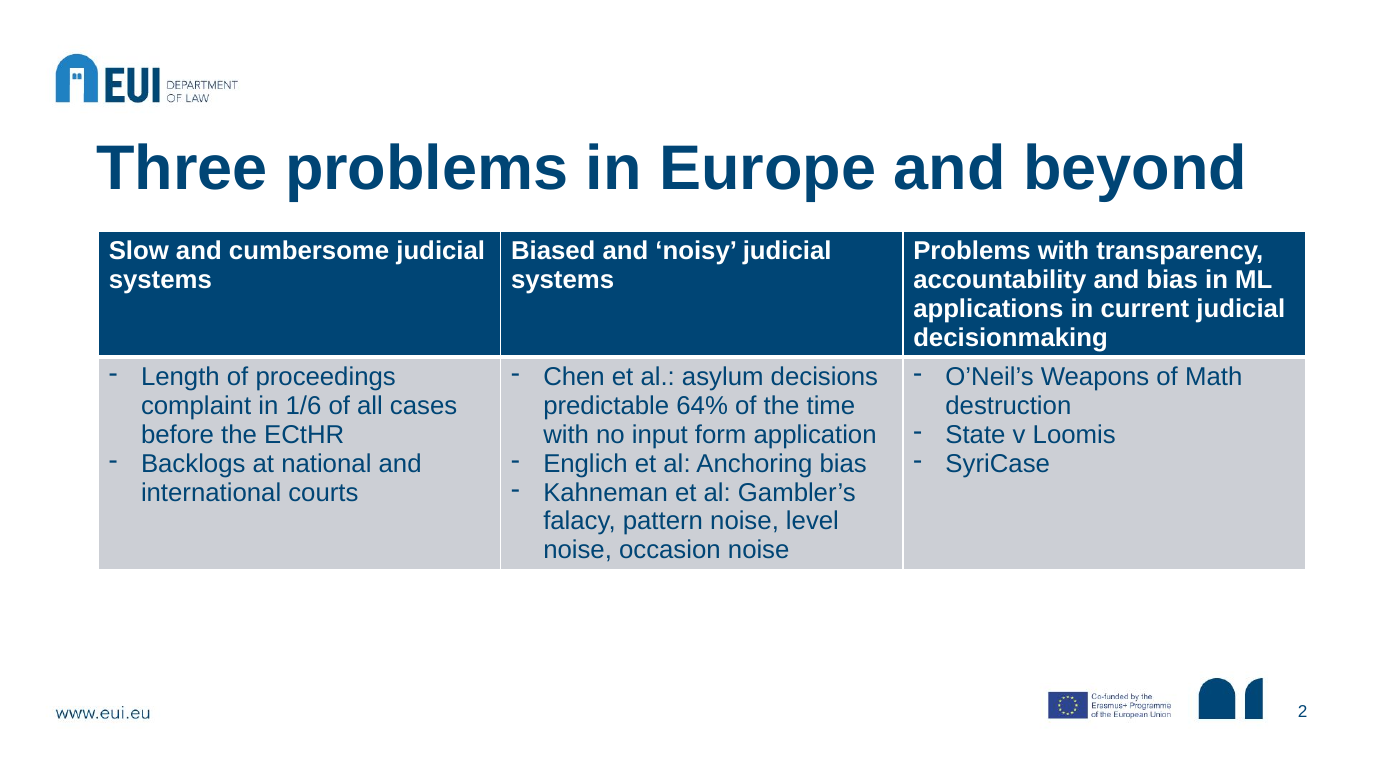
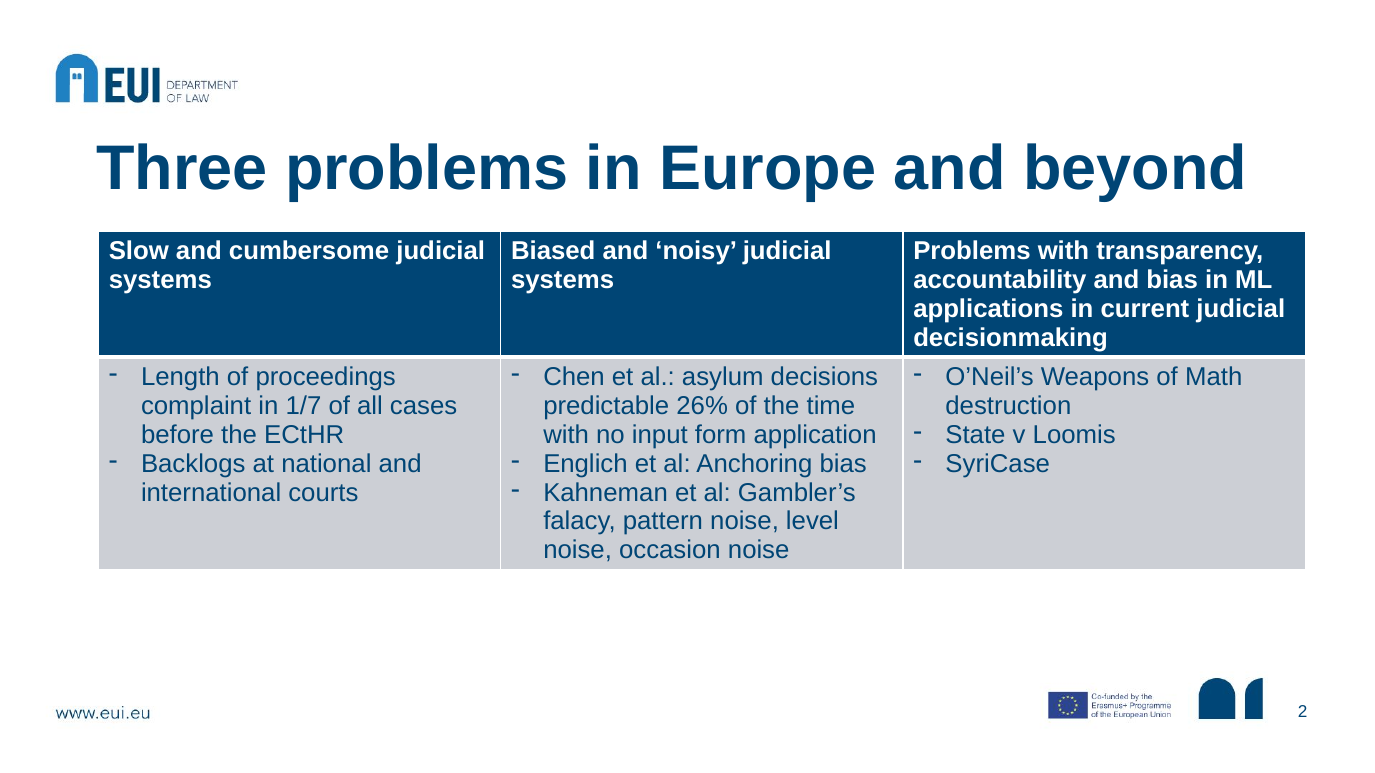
1/6: 1/6 -> 1/7
64%: 64% -> 26%
